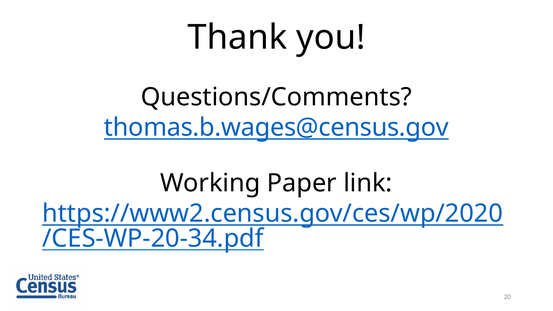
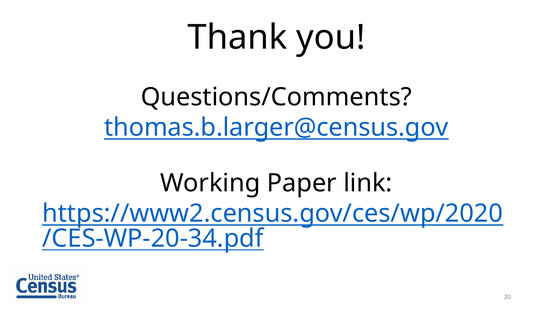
thomas.b.wages@census.gov: thomas.b.wages@census.gov -> thomas.b.larger@census.gov
